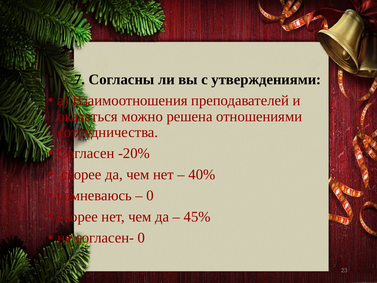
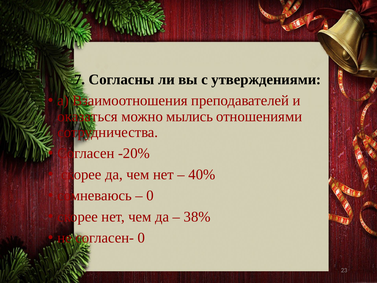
решена: решена -> мылись
45%: 45% -> 38%
